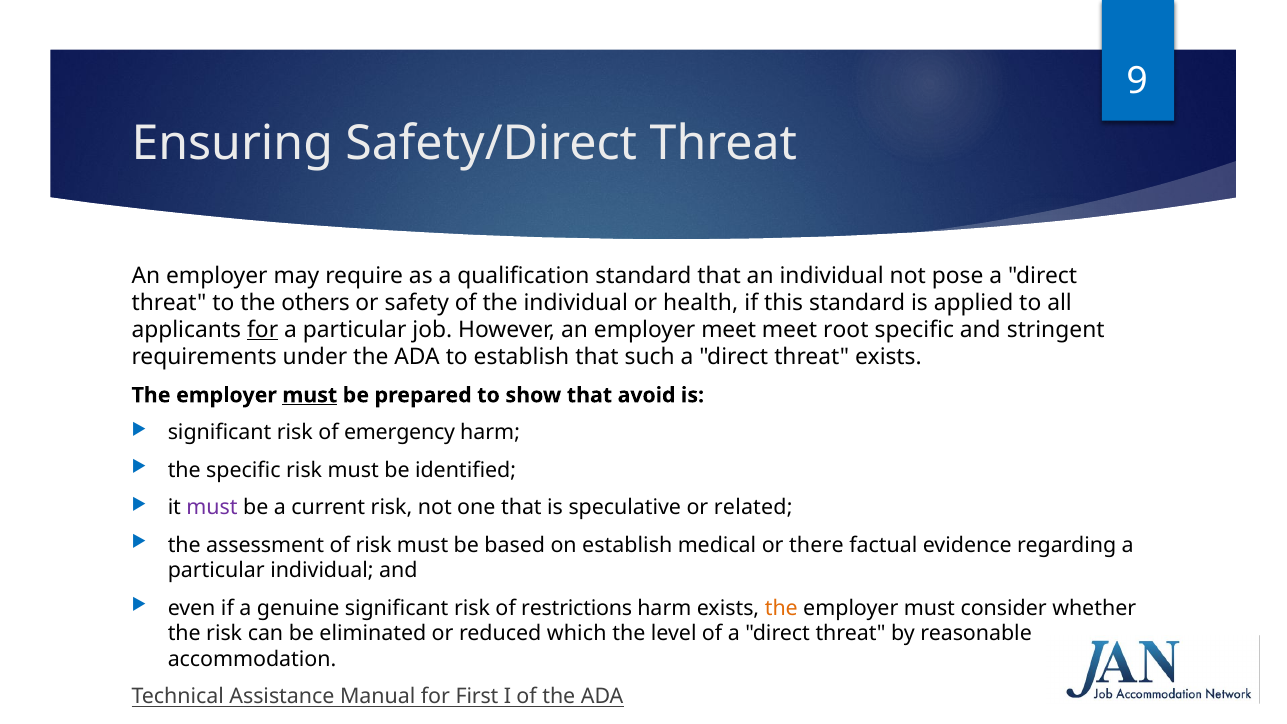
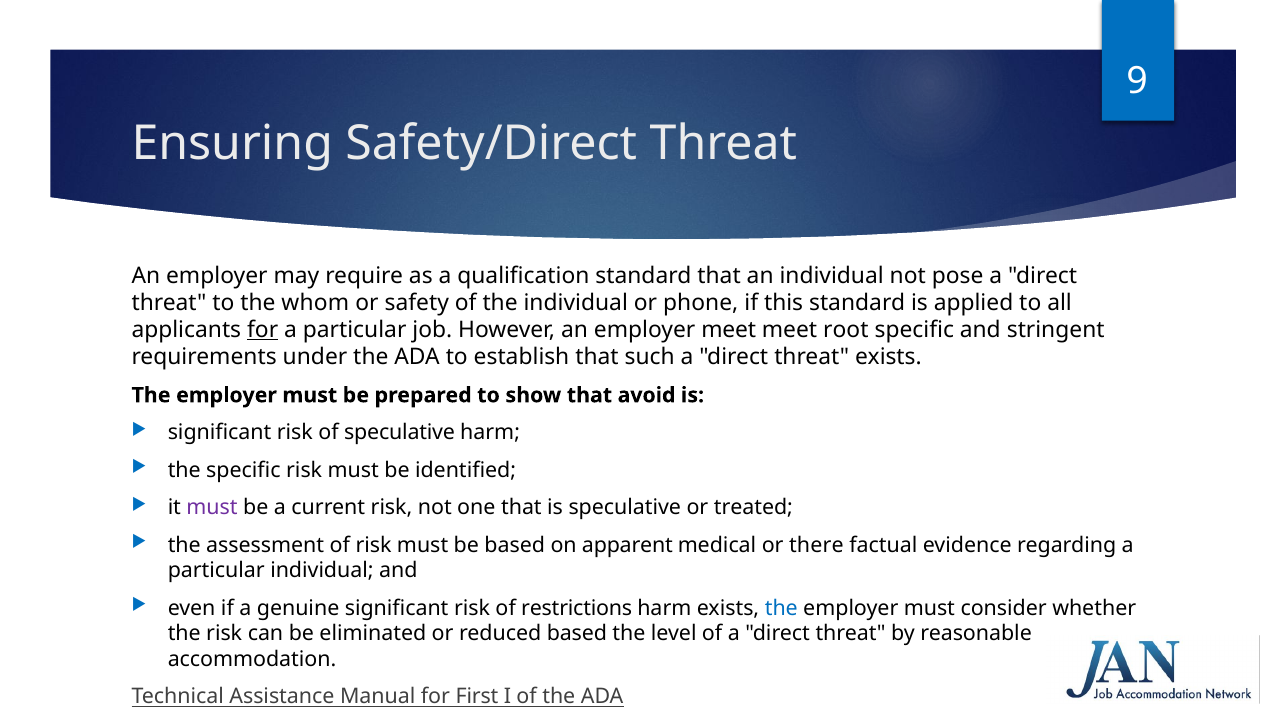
others: others -> whom
health: health -> phone
must at (310, 395) underline: present -> none
of emergency: emergency -> speculative
related: related -> treated
on establish: establish -> apparent
the at (781, 608) colour: orange -> blue
reduced which: which -> based
